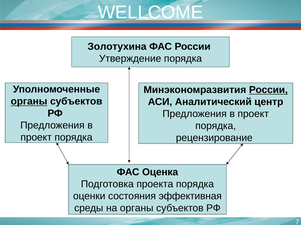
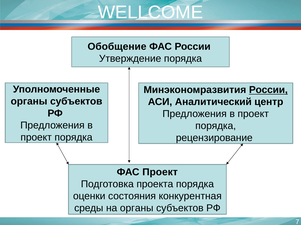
Золотухина: Золотухина -> Обобщение
органы at (29, 102) underline: present -> none
ФАС Оценка: Оценка -> Проект
эффективная: эффективная -> конкурентная
